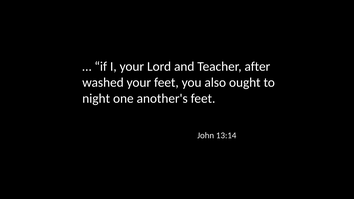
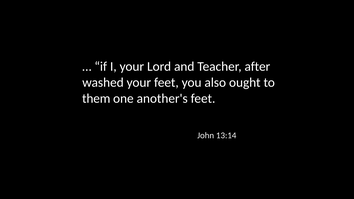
night: night -> them
